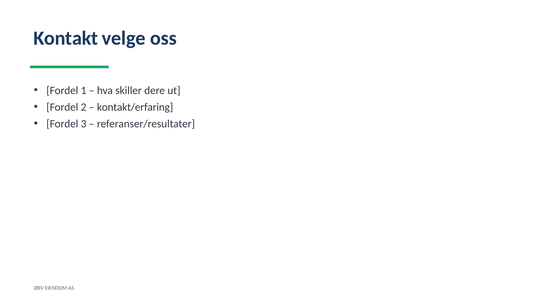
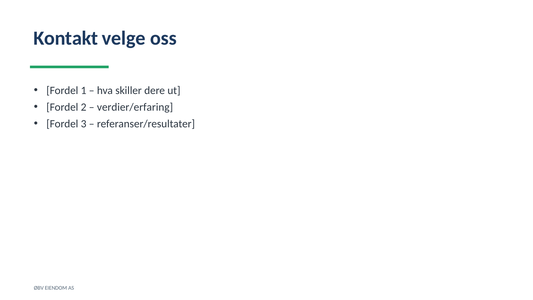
kontakt/erfaring: kontakt/erfaring -> verdier/erfaring
